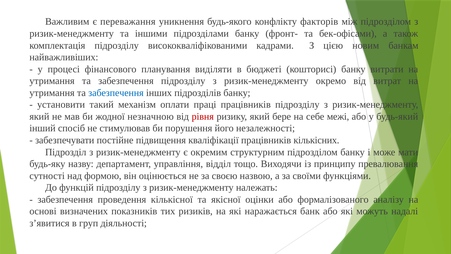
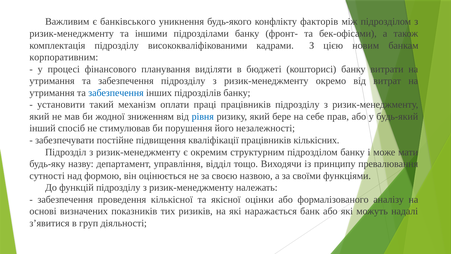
переважання: переважання -> банківського
найважливіших: найважливіших -> корпоративним
незначною: незначною -> зниженням
рівня colour: red -> blue
межі: межі -> прав
